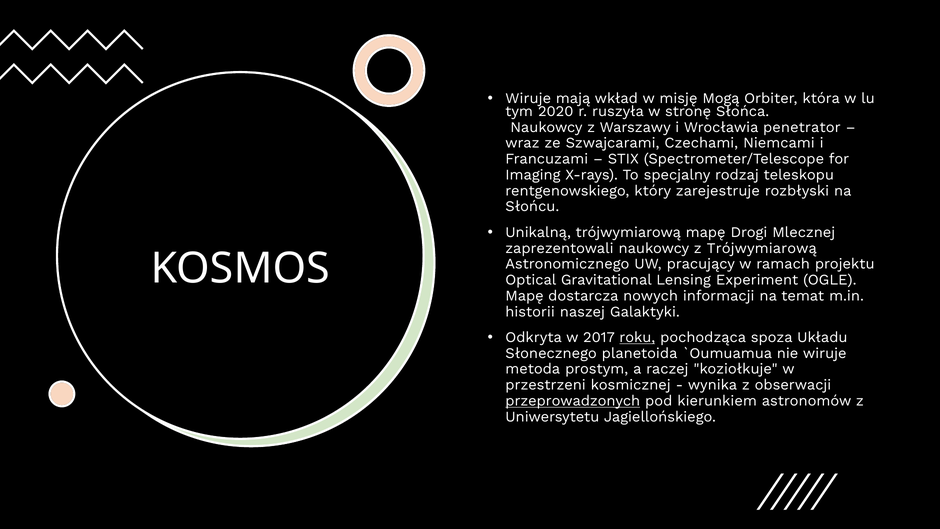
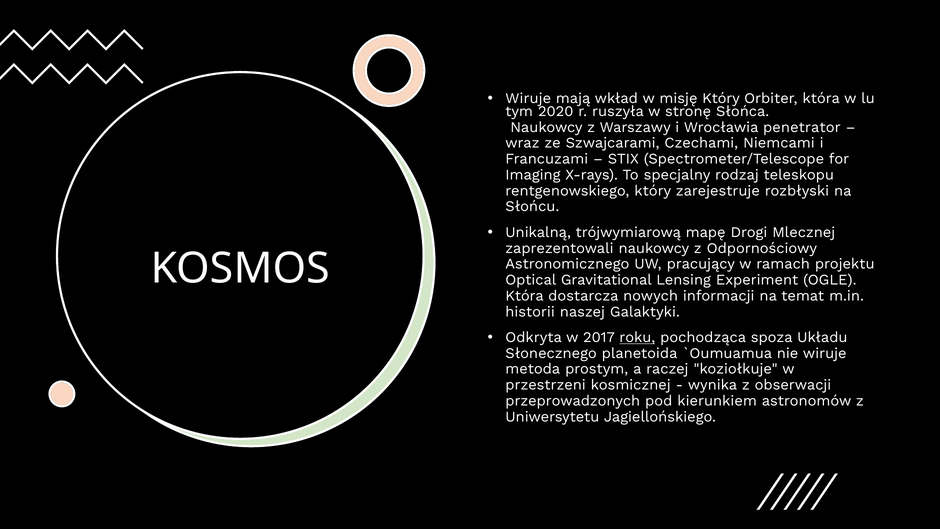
misję Mogą: Mogą -> Który
z Trójwymiarową: Trójwymiarową -> Odpornościowy
Mapę at (525, 296): Mapę -> Która
przeprowadzonych underline: present -> none
